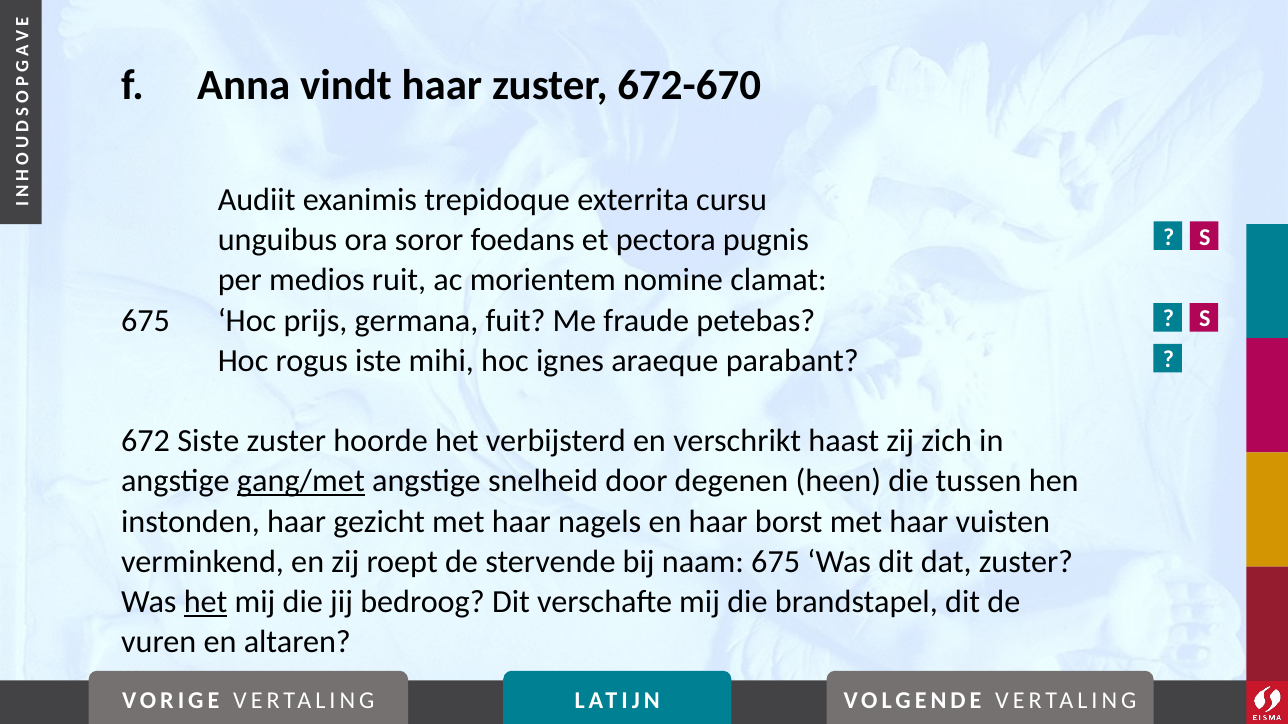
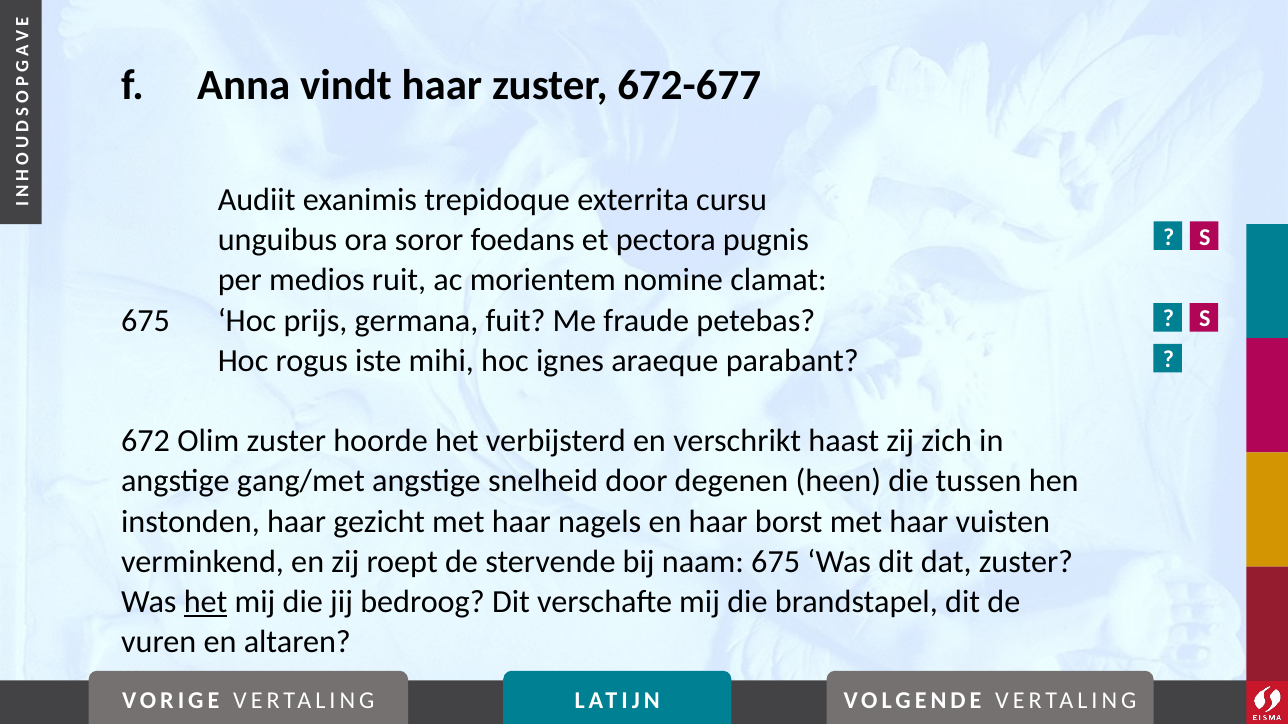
672-670: 672-670 -> 672-677
Siste: Siste -> Olim
gang/met underline: present -> none
